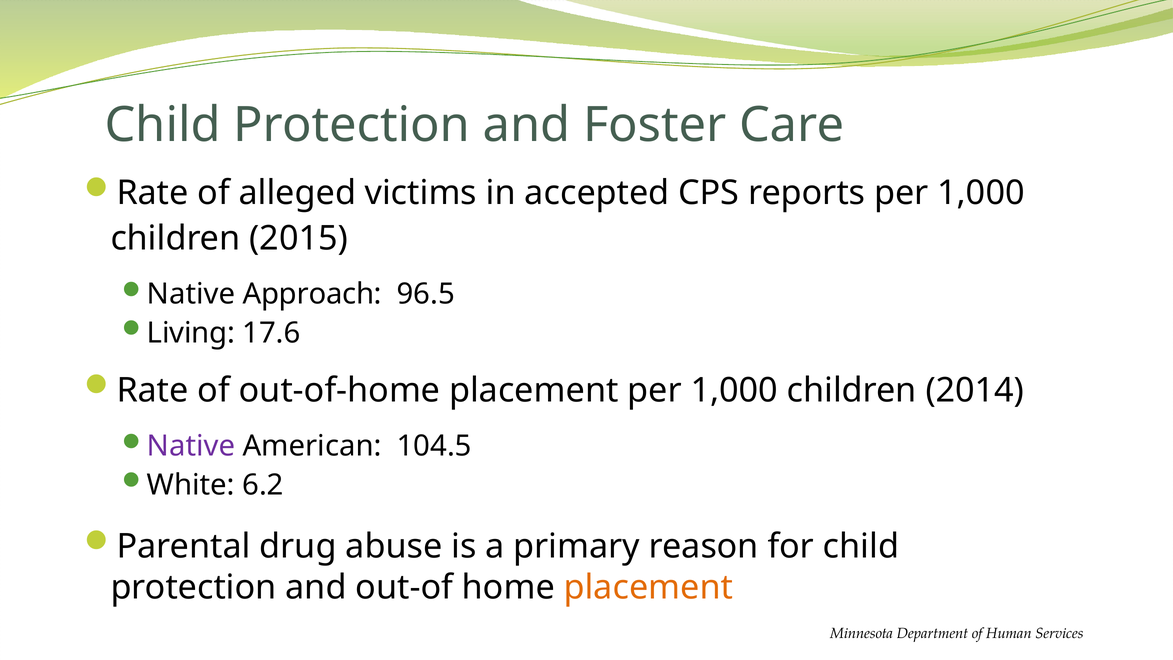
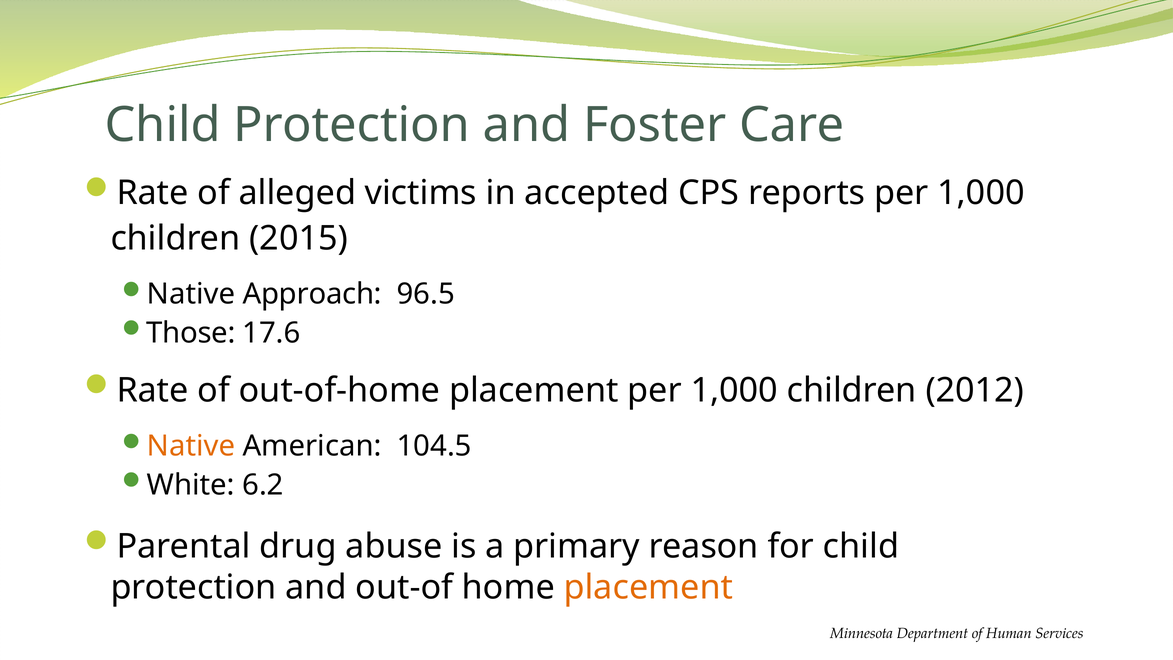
Living: Living -> Those
2014: 2014 -> 2012
Native at (191, 446) colour: purple -> orange
